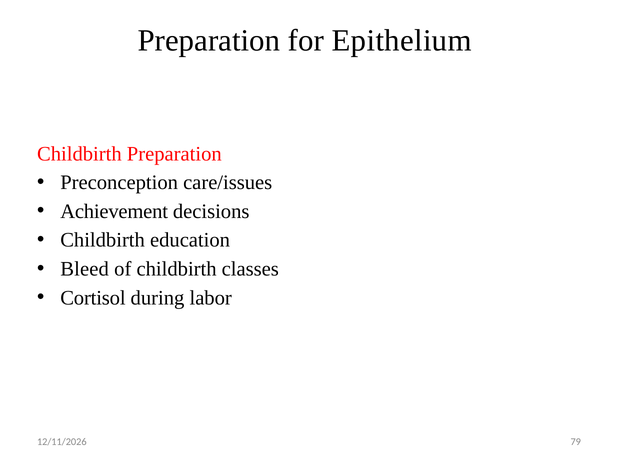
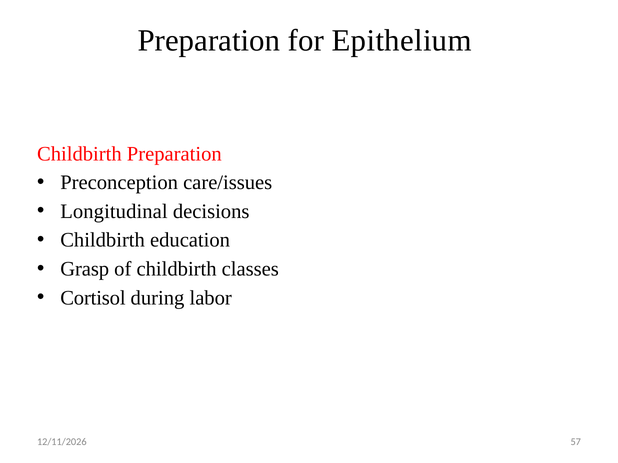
Achievement: Achievement -> Longitudinal
Bleed: Bleed -> Grasp
79: 79 -> 57
